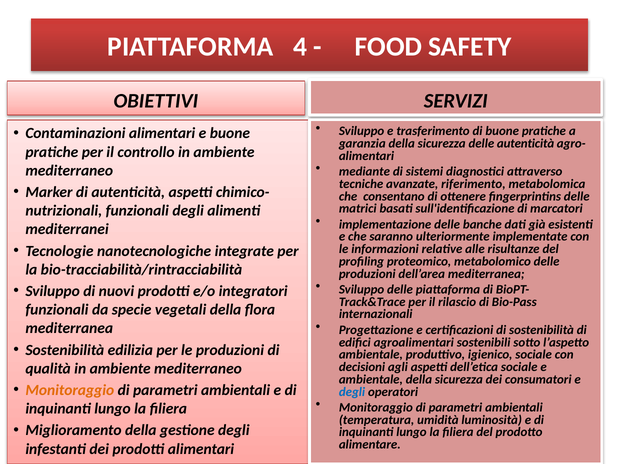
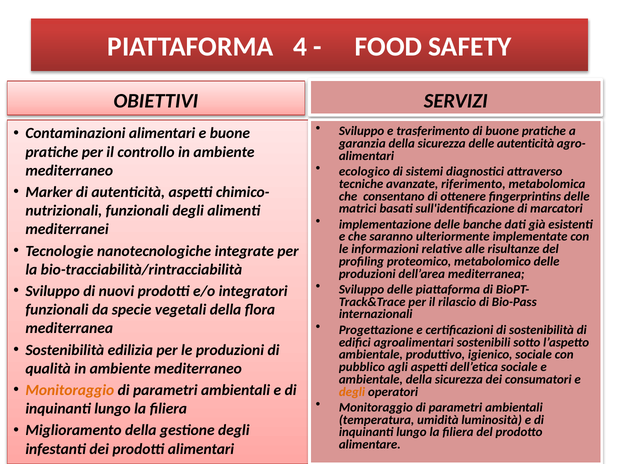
mediante: mediante -> ecologico
decisioni: decisioni -> pubblico
degli at (352, 392) colour: blue -> orange
